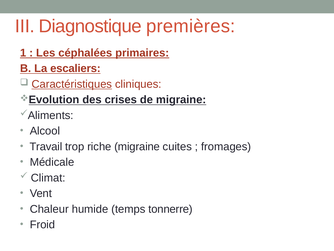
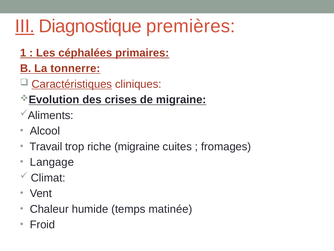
III underline: none -> present
escaliers: escaliers -> tonnerre
Médicale: Médicale -> Langage
tonnerre: tonnerre -> matinée
